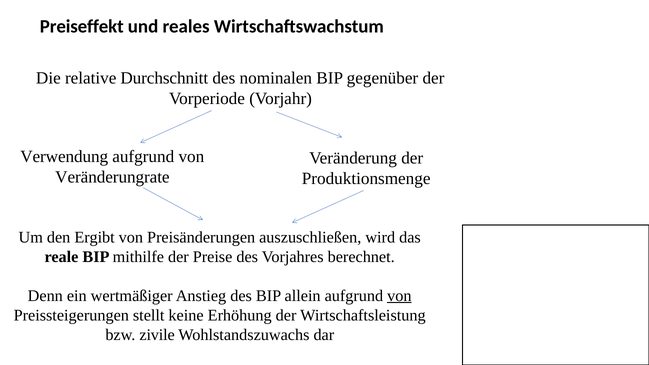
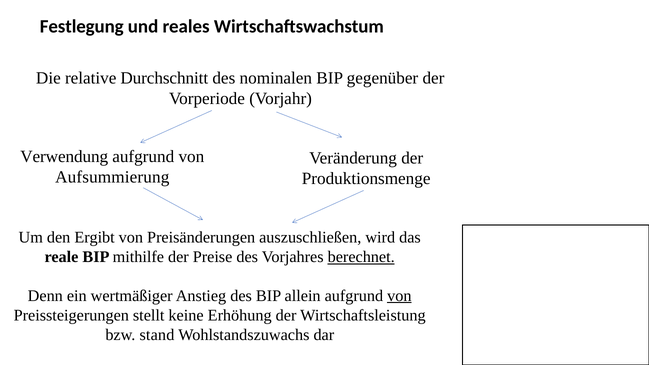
Preiseffekt: Preiseffekt -> Festlegung
Veränderungrate: Veränderungrate -> Aufsummierung
berechnet underline: none -> present
zivile: zivile -> stand
